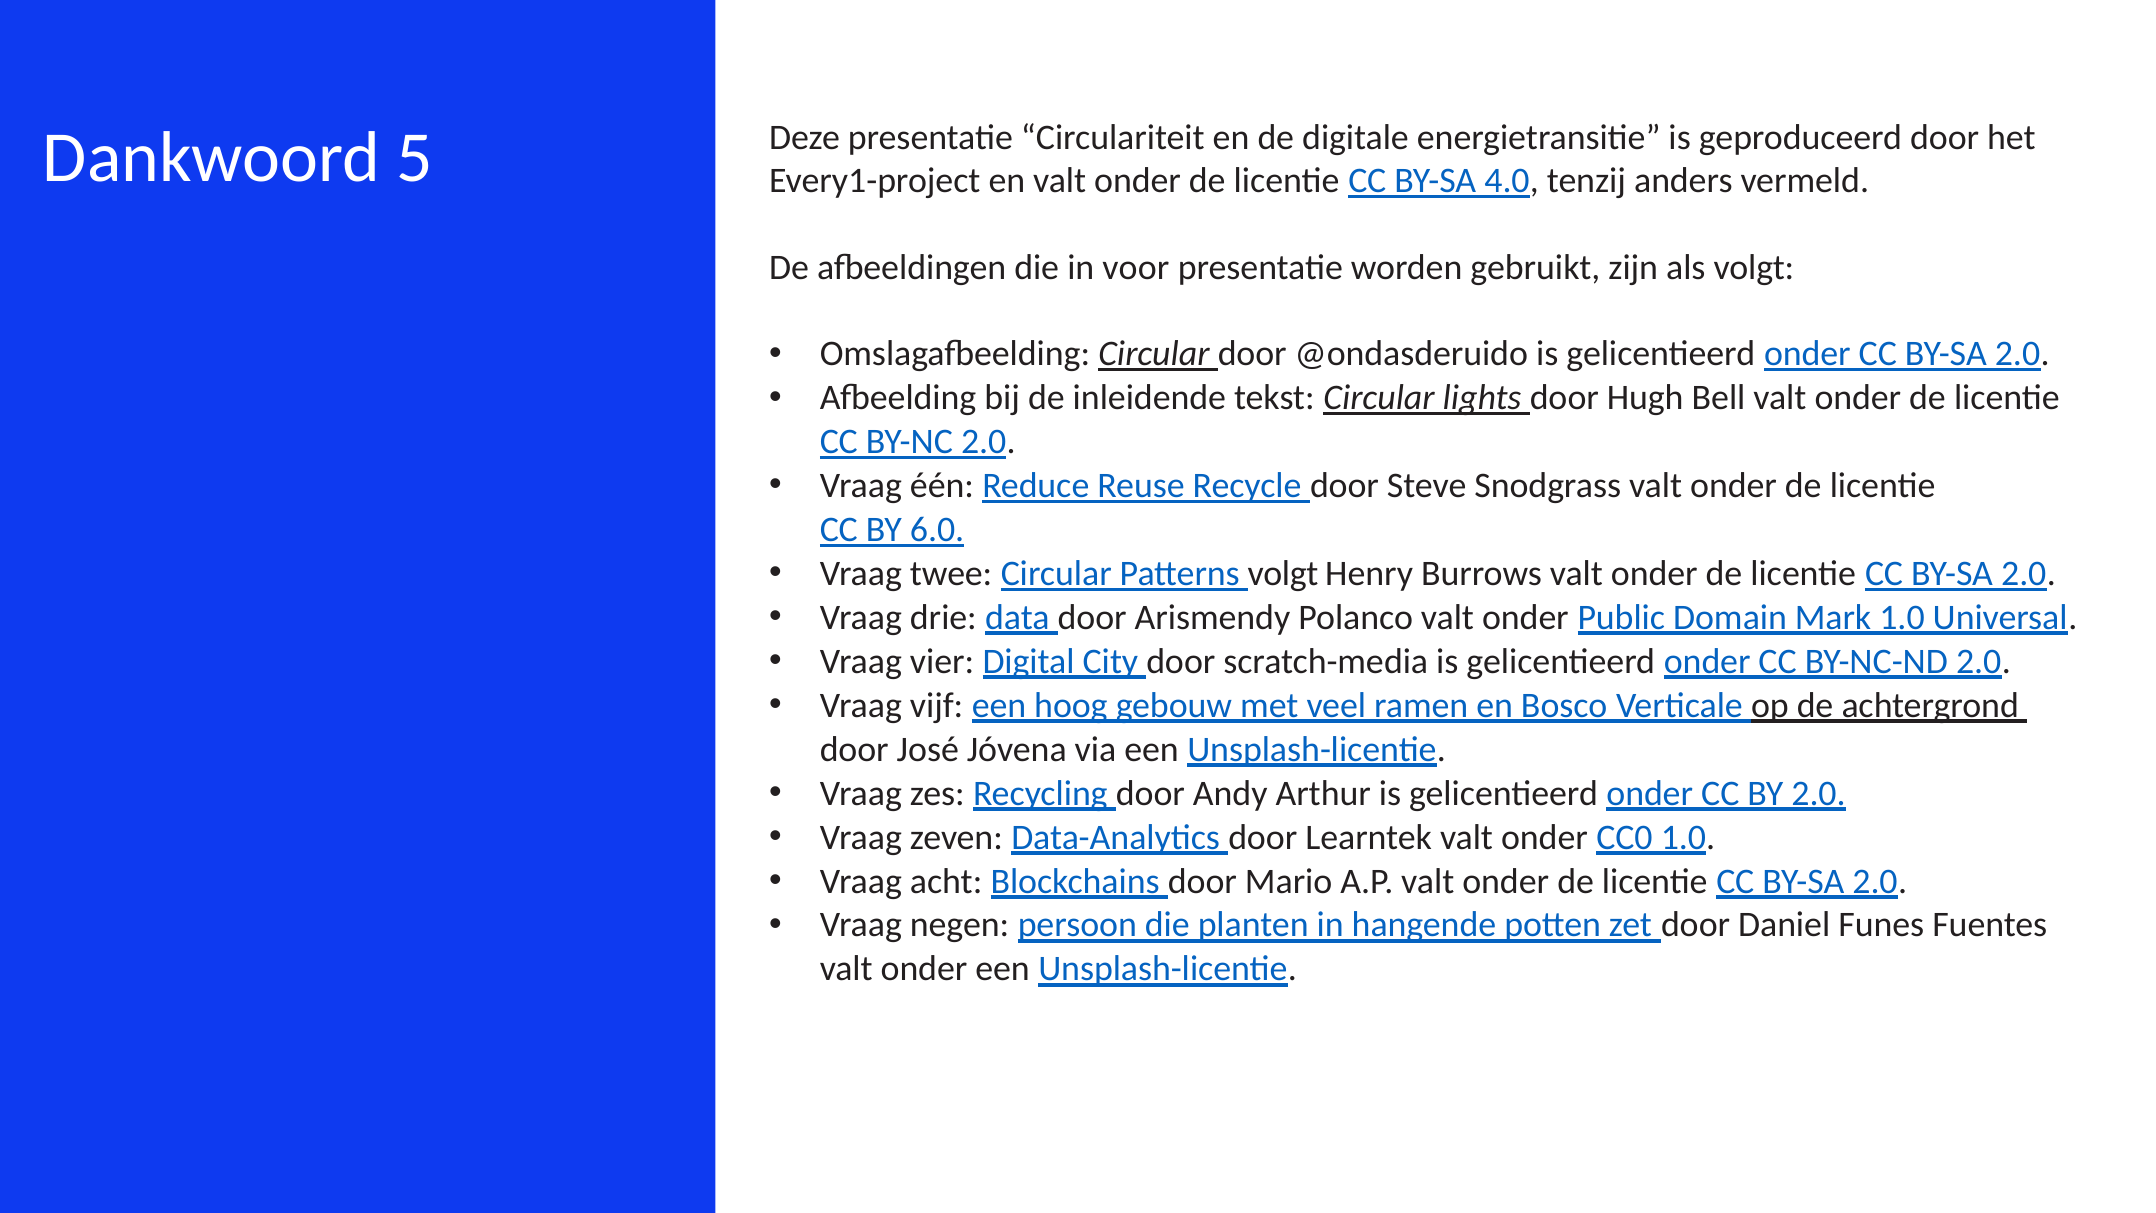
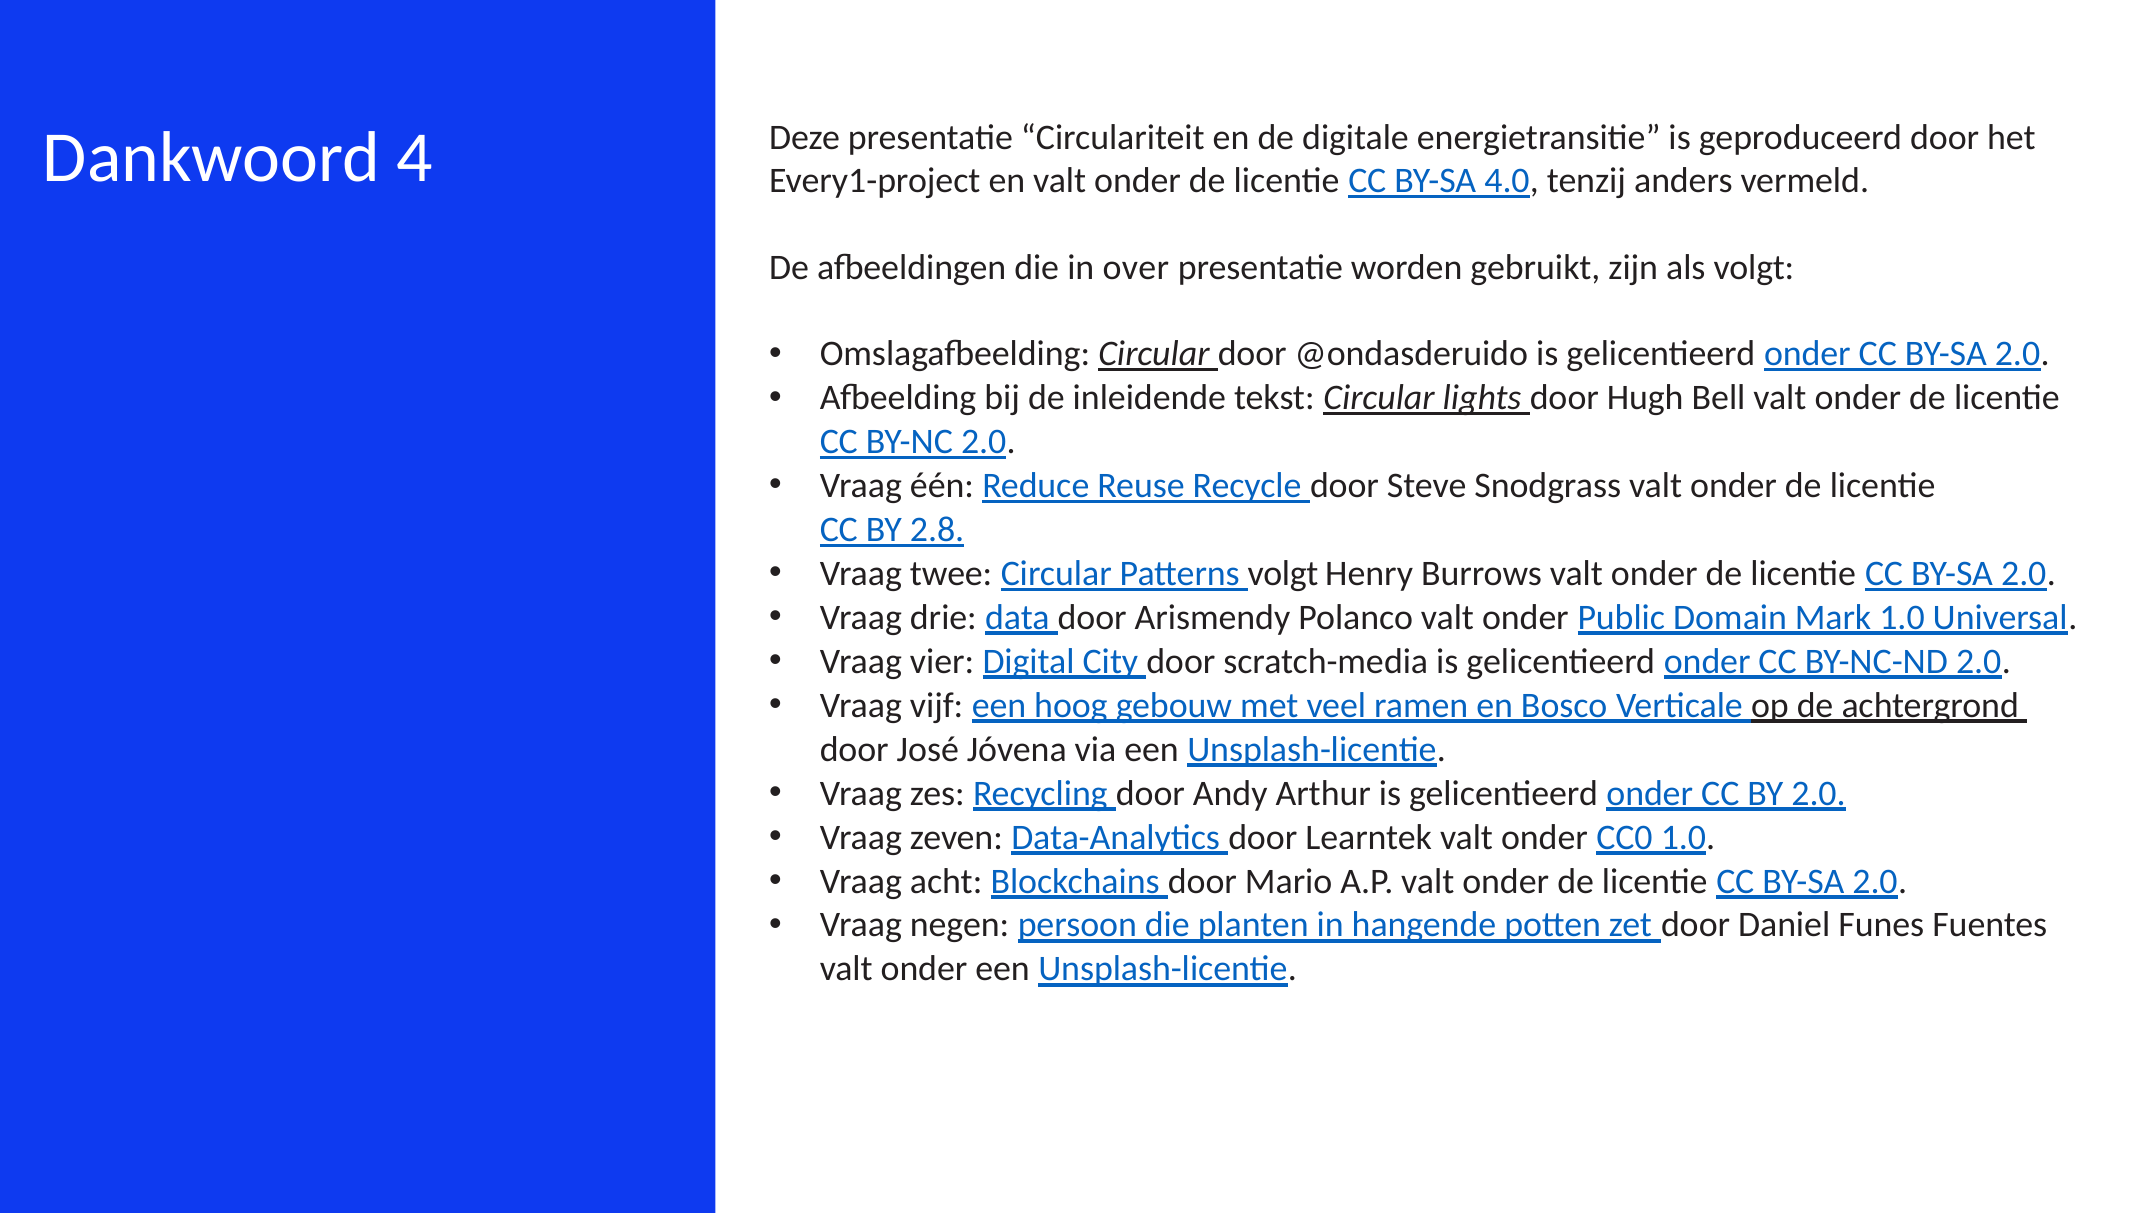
5: 5 -> 4
voor: voor -> over
6.0: 6.0 -> 2.8
